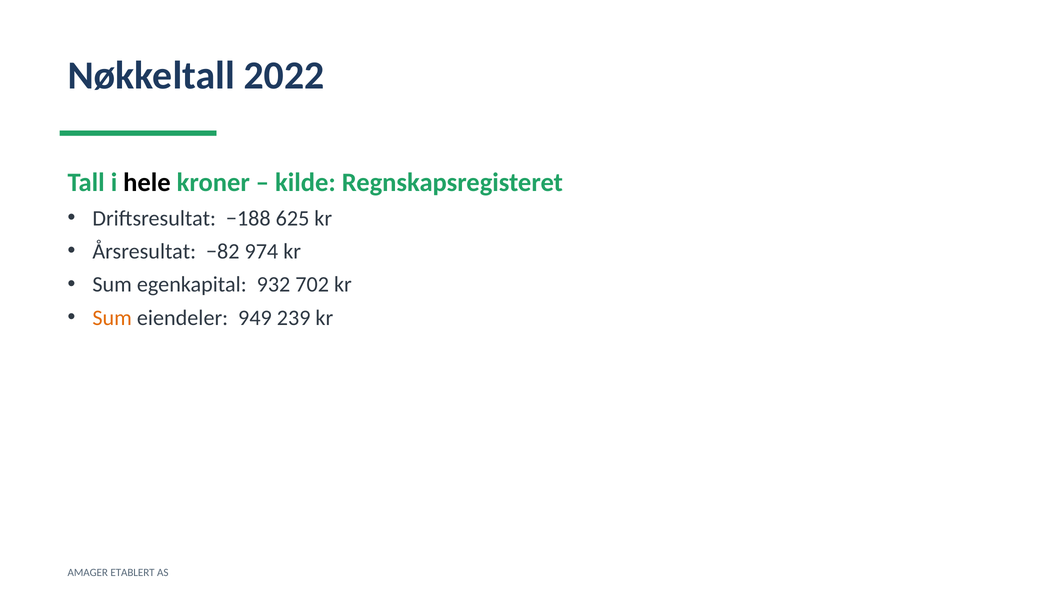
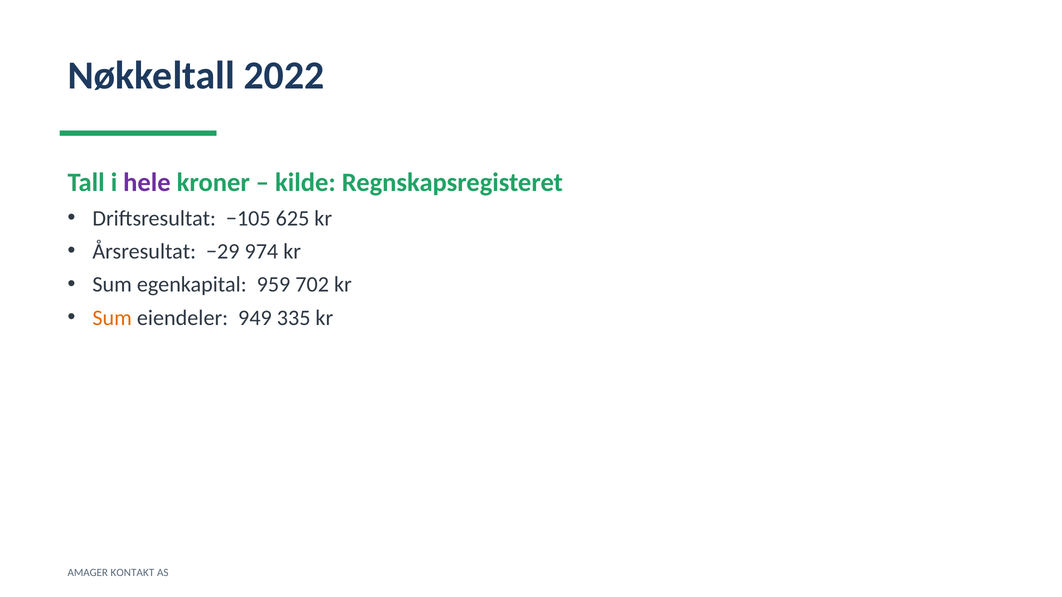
hele colour: black -> purple
−188: −188 -> −105
−82: −82 -> −29
932: 932 -> 959
239: 239 -> 335
ETABLERT: ETABLERT -> KONTAKT
